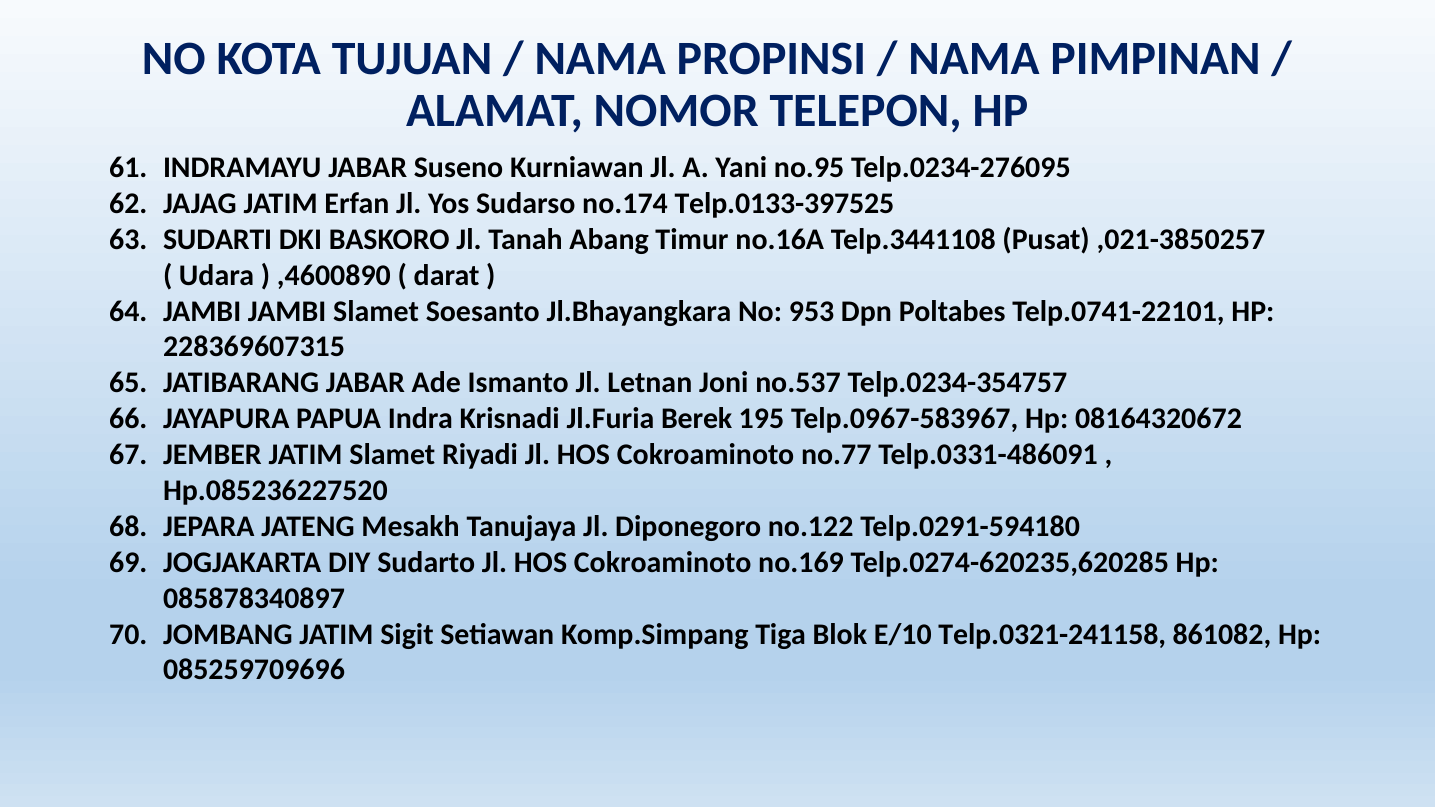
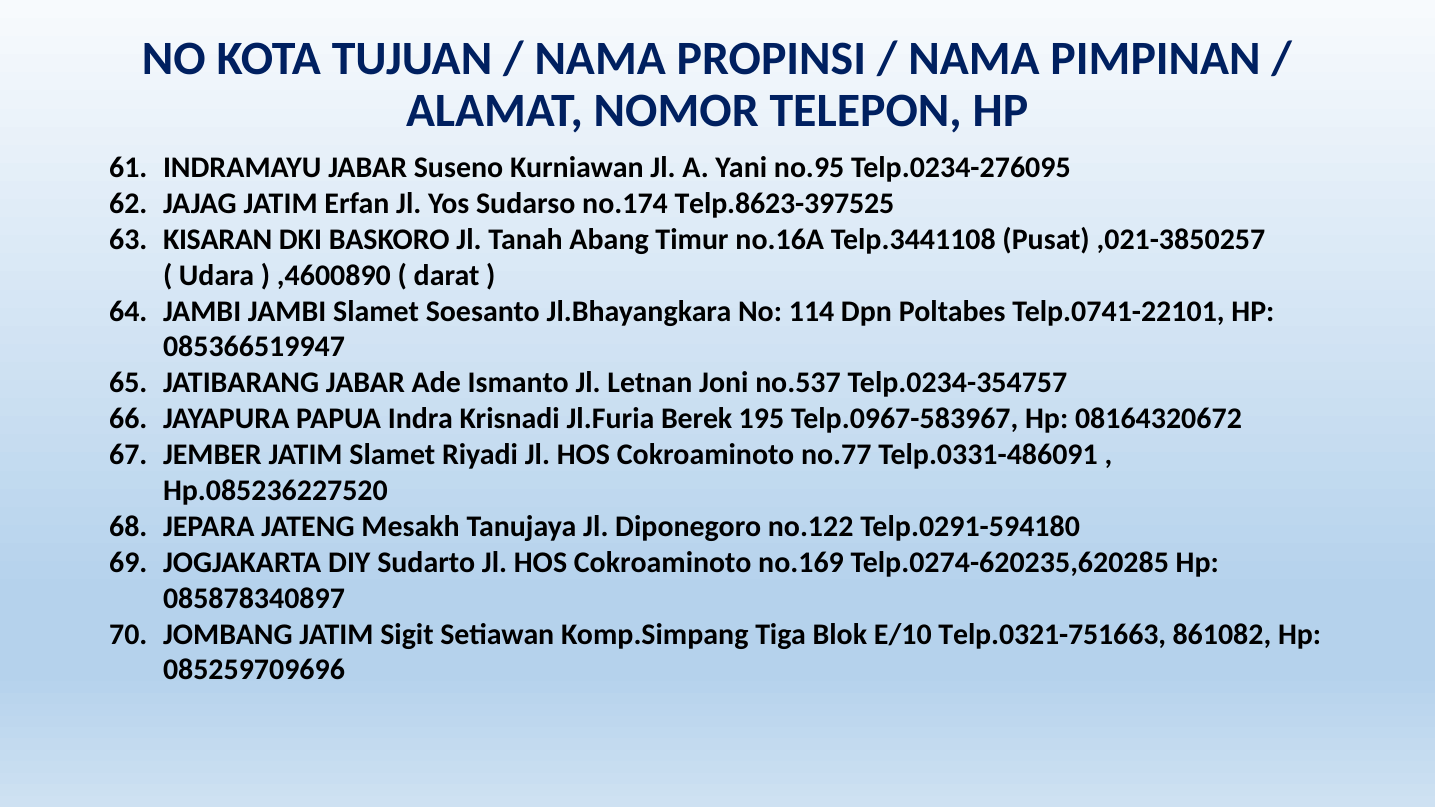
Telp.0133-397525: Telp.0133-397525 -> Telp.8623-397525
SUDARTI: SUDARTI -> KISARAN
953: 953 -> 114
228369607315: 228369607315 -> 085366519947
Telp.0321-241158: Telp.0321-241158 -> Telp.0321-751663
